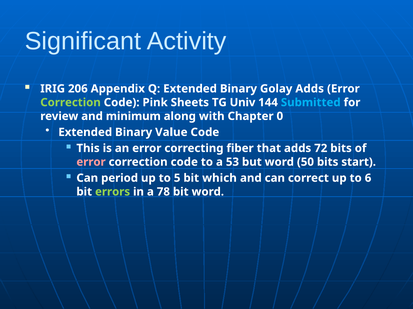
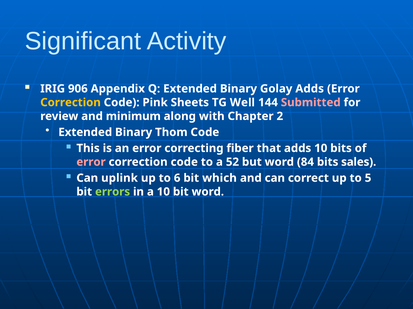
206: 206 -> 906
Correction at (71, 103) colour: light green -> yellow
Univ: Univ -> Well
Submitted colour: light blue -> pink
0: 0 -> 2
Value: Value -> Thom
adds 72: 72 -> 10
53: 53 -> 52
50: 50 -> 84
start: start -> sales
period: period -> uplink
5: 5 -> 6
6: 6 -> 5
a 78: 78 -> 10
